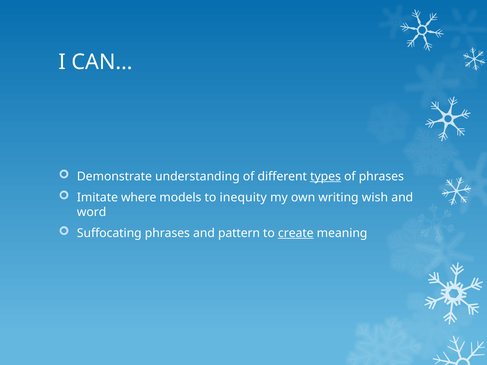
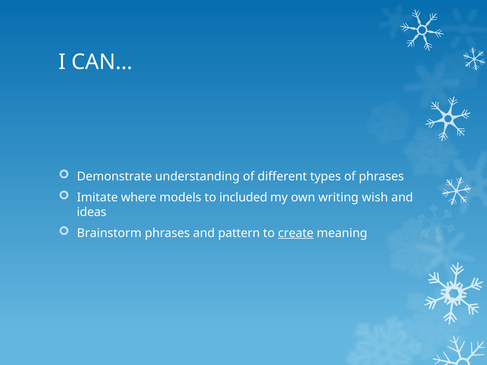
types underline: present -> none
inequity: inequity -> included
word: word -> ideas
Suffocating: Suffocating -> Brainstorm
